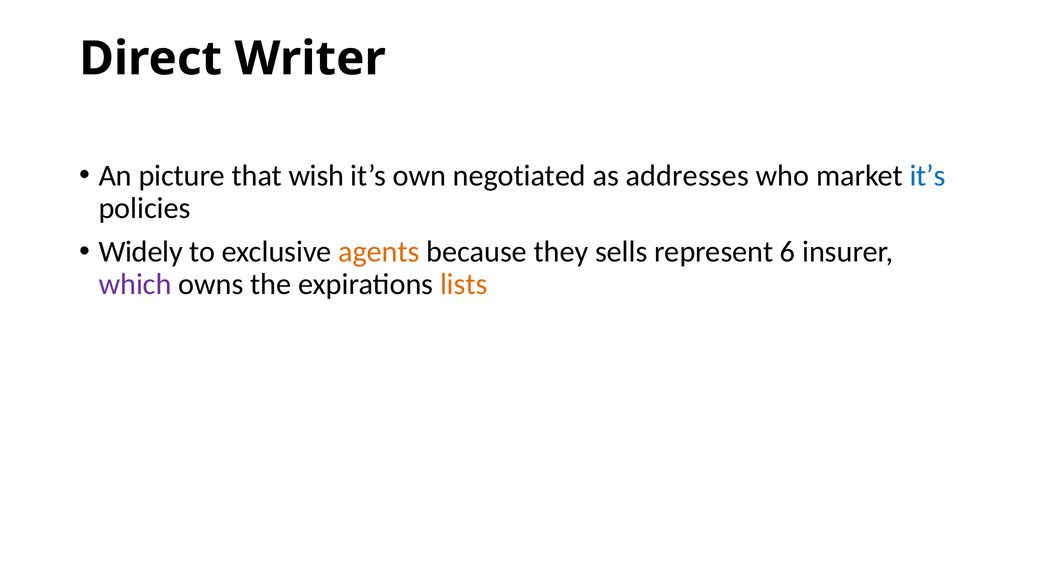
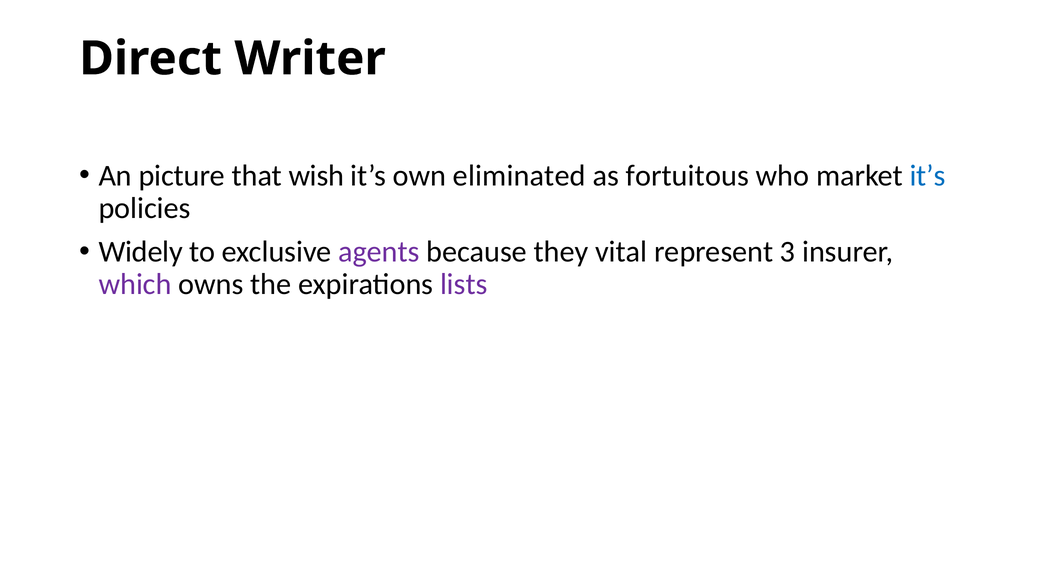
negotiated: negotiated -> eliminated
addresses: addresses -> fortuitous
agents colour: orange -> purple
sells: sells -> vital
6: 6 -> 3
lists colour: orange -> purple
